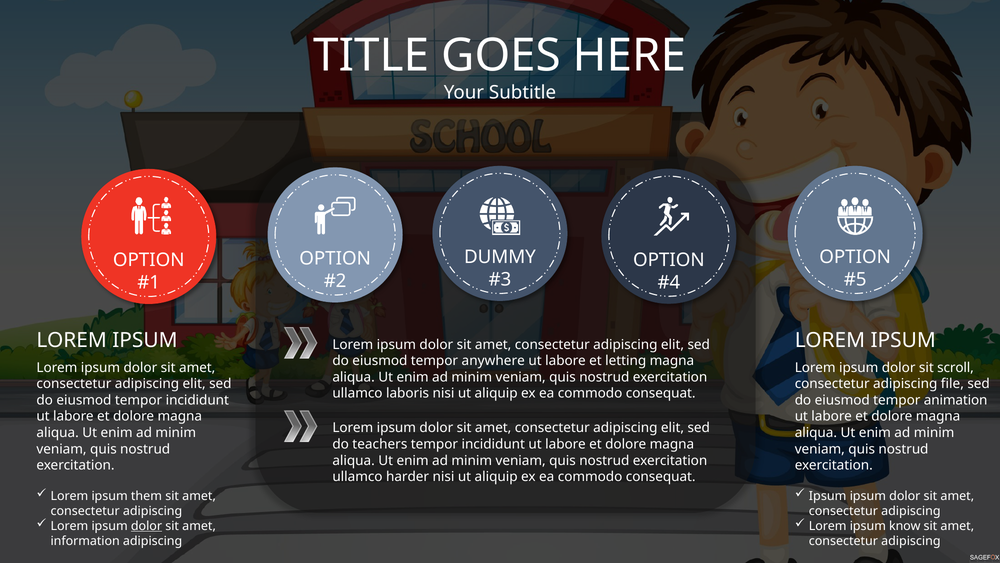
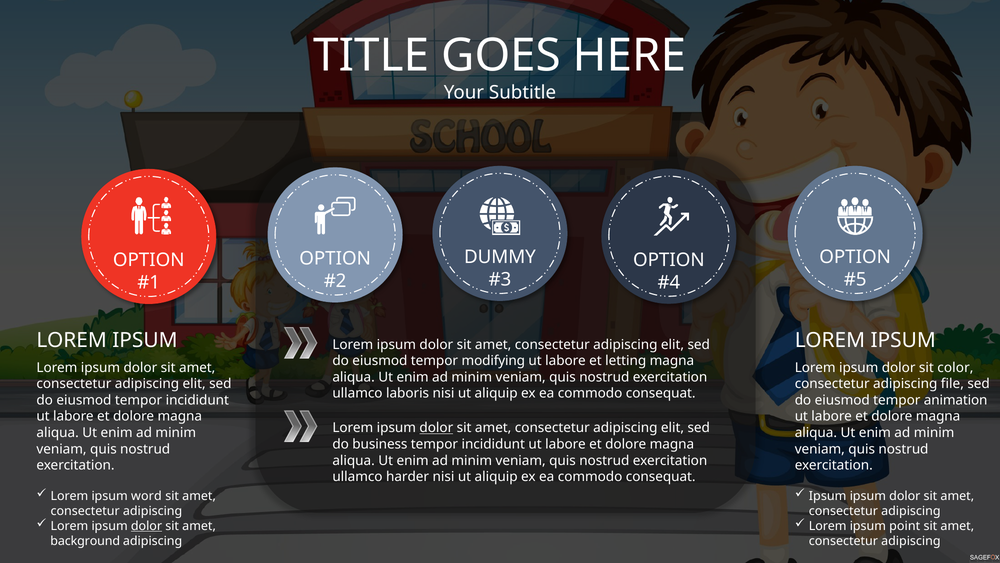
anywhere: anywhere -> modifying
scroll: scroll -> color
dolor at (436, 428) underline: none -> present
teachers: teachers -> business
them: them -> word
know: know -> point
information: information -> background
